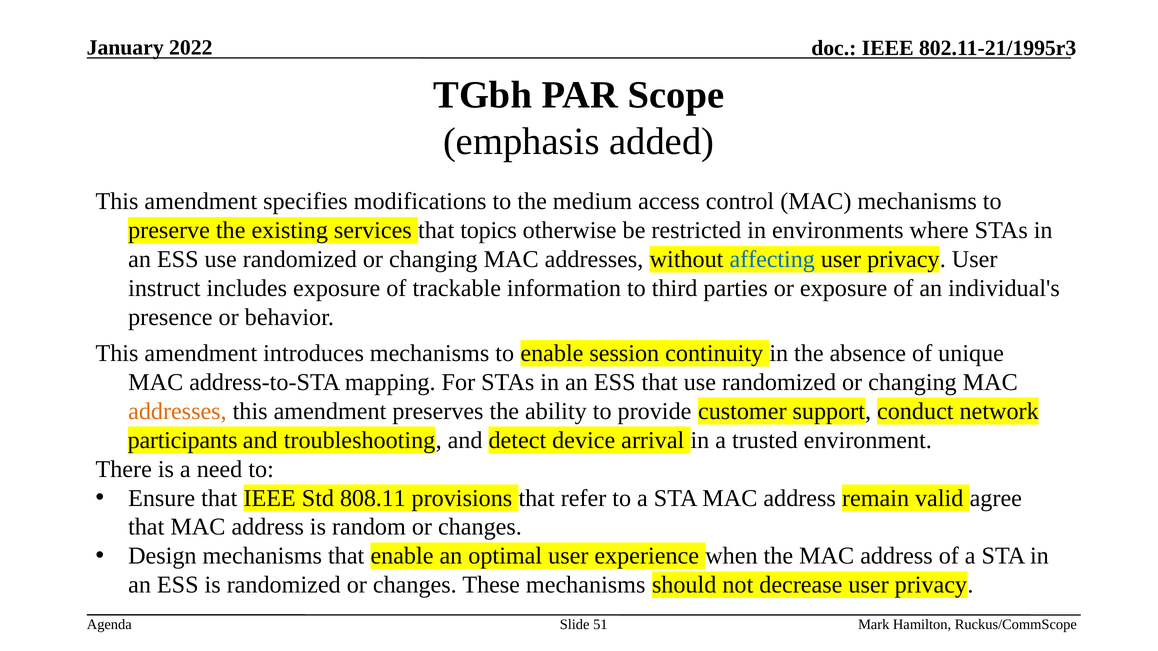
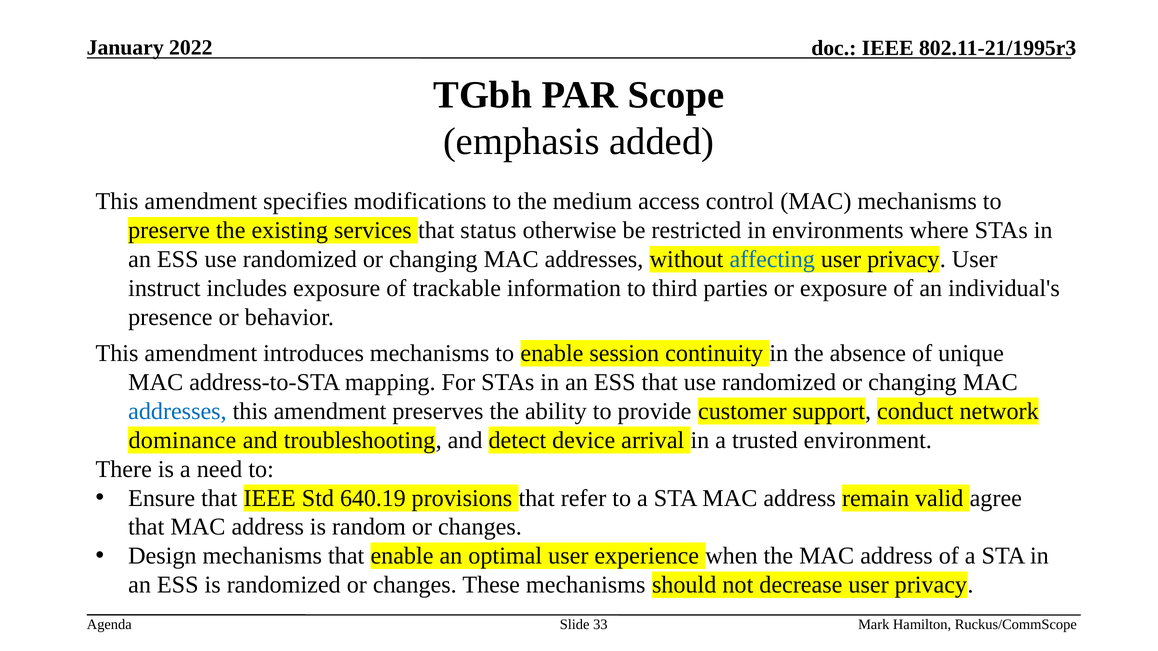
topics: topics -> status
addresses at (177, 411) colour: orange -> blue
participants: participants -> dominance
808.11: 808.11 -> 640.19
51: 51 -> 33
